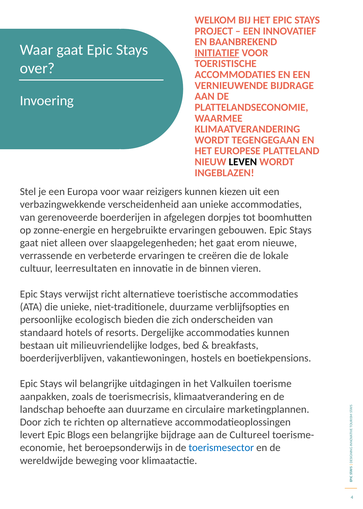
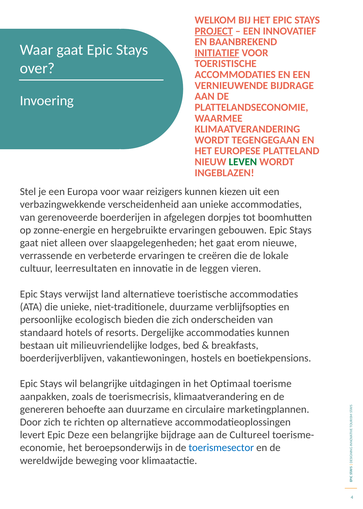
PROJECT underline: none -> present
LEVEN colour: black -> green
binnen: binnen -> leggen
richt: richt -> land
Valkuilen: Valkuilen -> Optimaal
landschap: landschap -> genereren
Blogs: Blogs -> Deze
